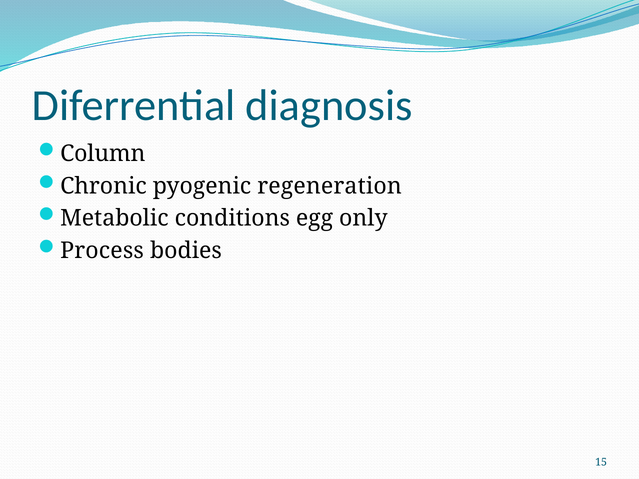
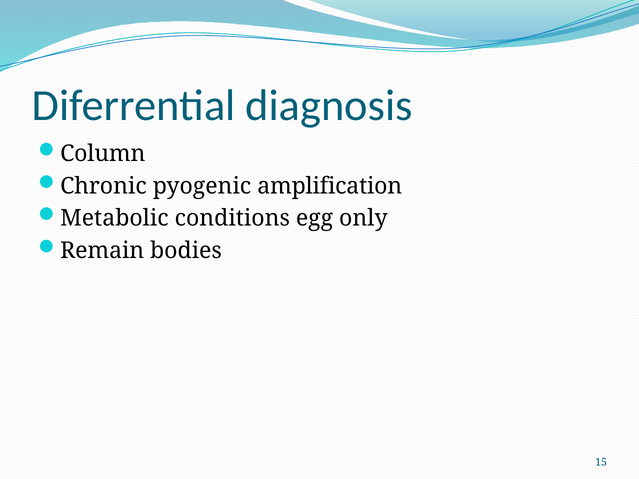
regeneration: regeneration -> amplification
Process: Process -> Remain
